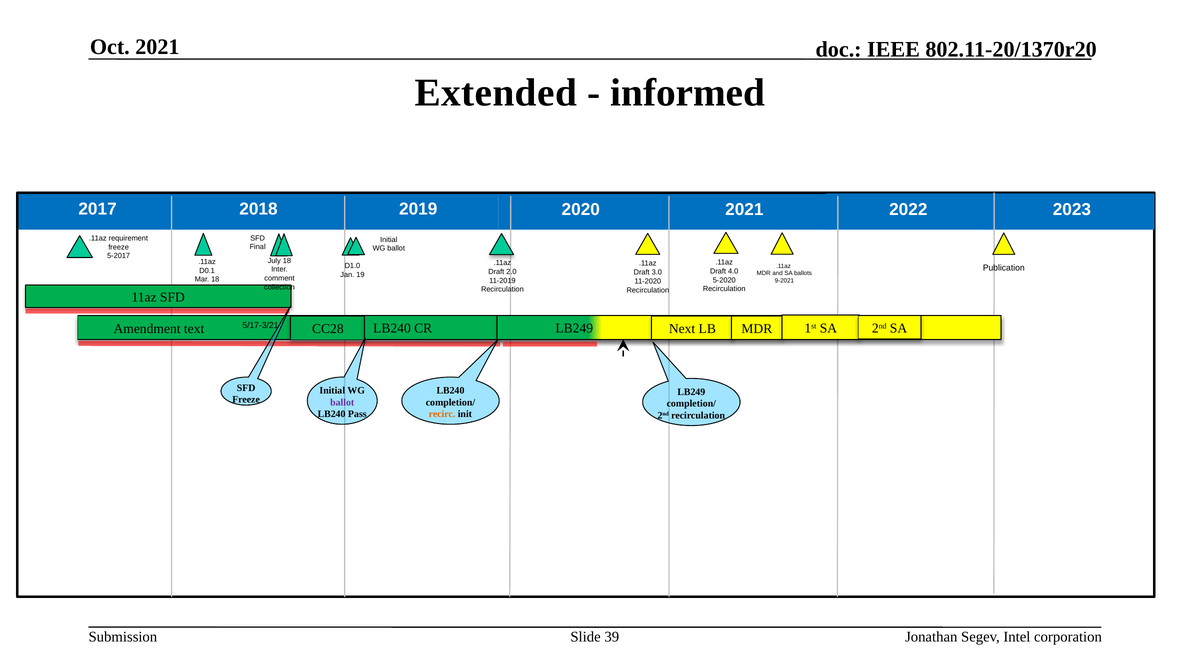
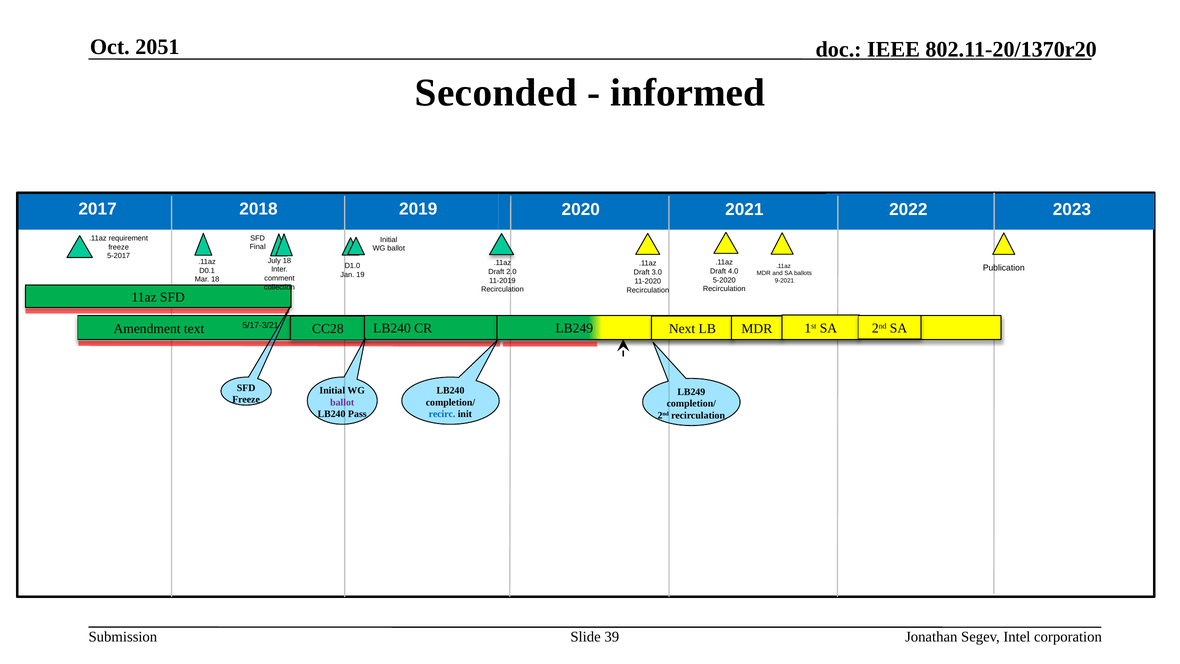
Oct 2021: 2021 -> 2051
Extended: Extended -> Seconded
recirc colour: orange -> blue
